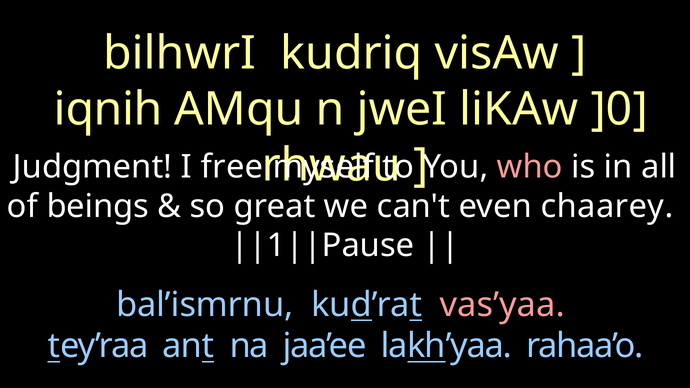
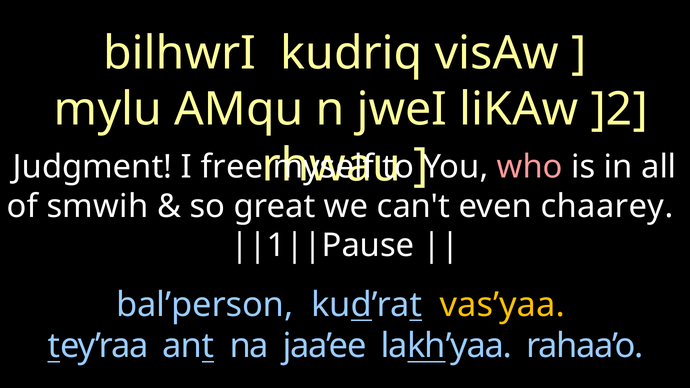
iqnih: iqnih -> mylu
]0: ]0 -> ]2
beings: beings -> smwih
bal’ismrnu: bal’ismrnu -> bal’person
vas’yaa colour: pink -> yellow
